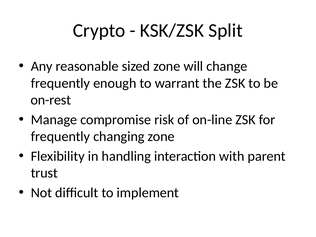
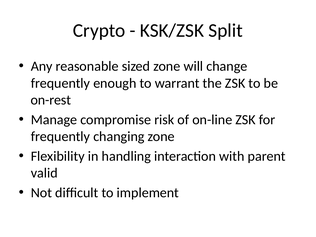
trust: trust -> valid
